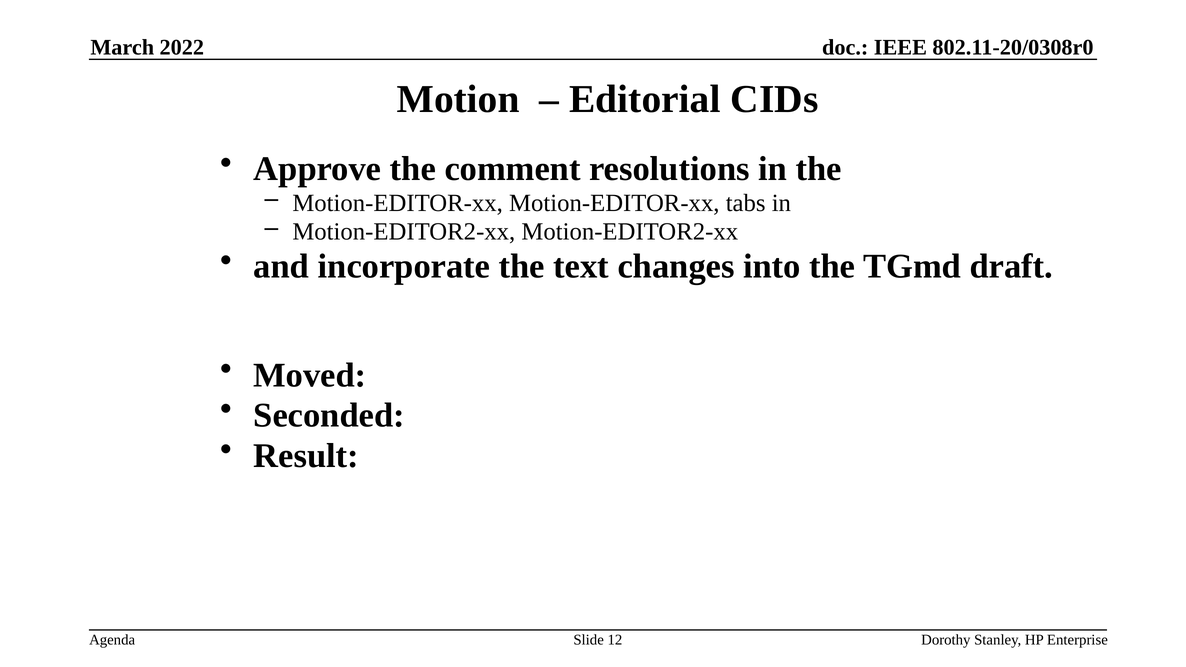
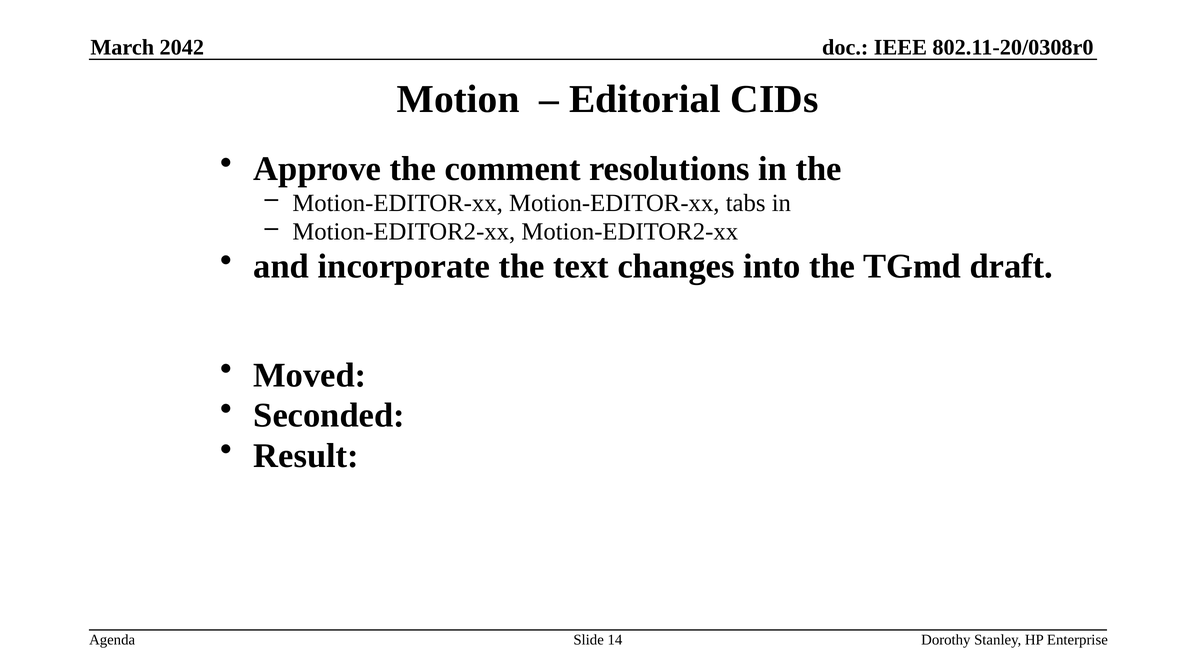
2022: 2022 -> 2042
12: 12 -> 14
